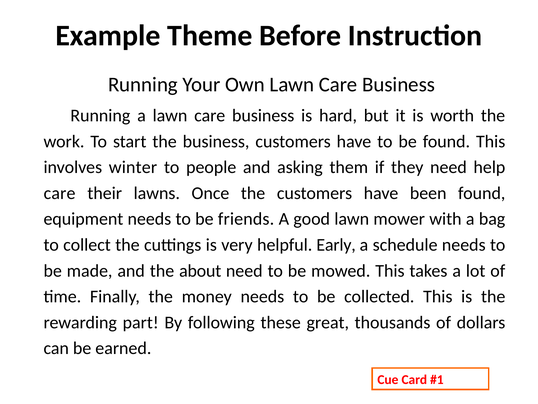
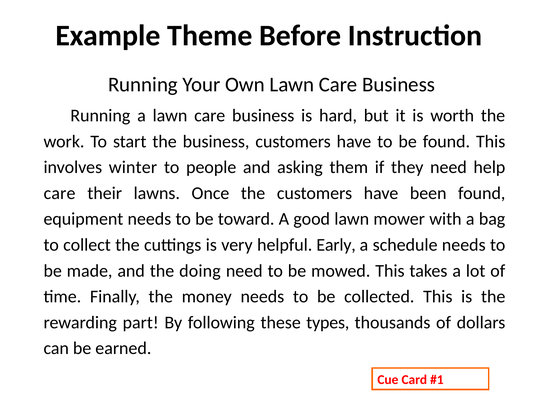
friends: friends -> toward
about: about -> doing
great: great -> types
